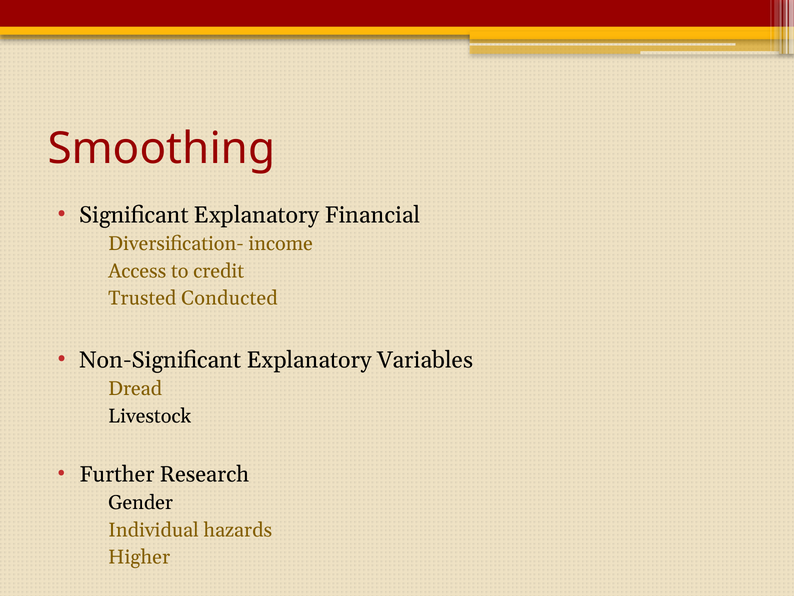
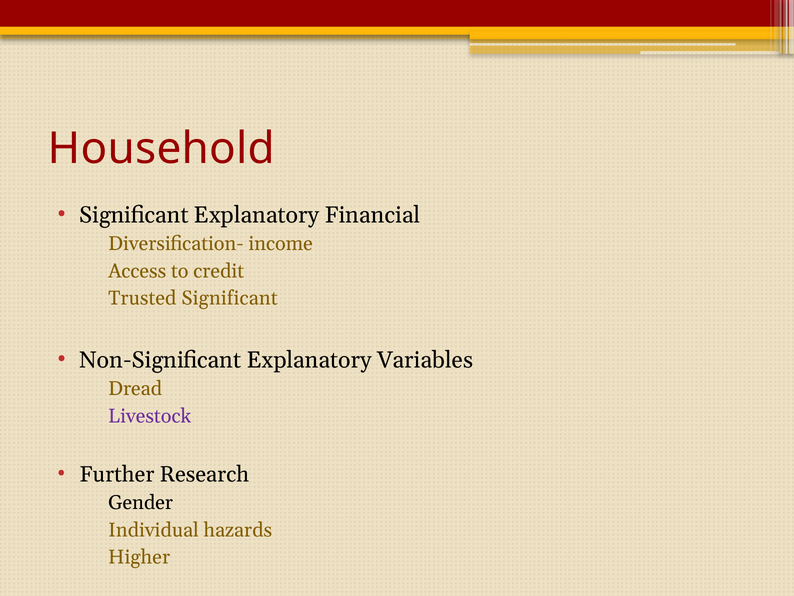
Smoothing: Smoothing -> Household
Trusted Conducted: Conducted -> Significant
Livestock colour: black -> purple
